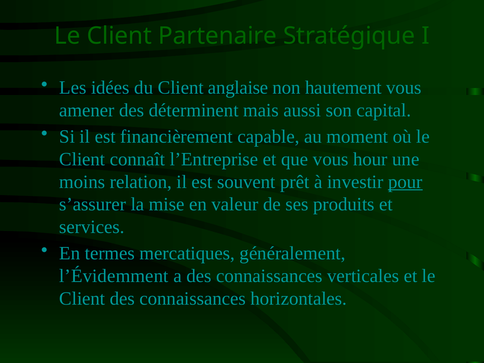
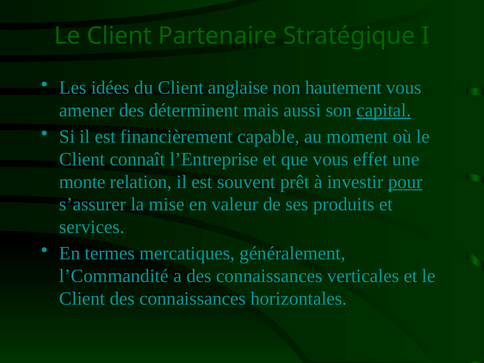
capital underline: none -> present
hour: hour -> effet
moins: moins -> monte
l’Évidemment: l’Évidemment -> l’Commandité
